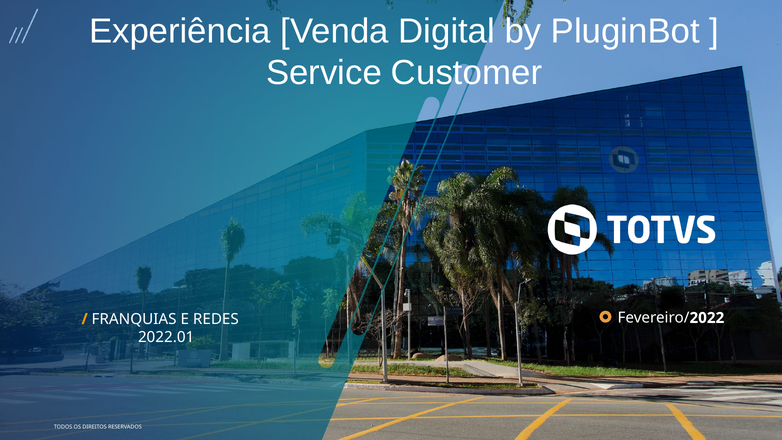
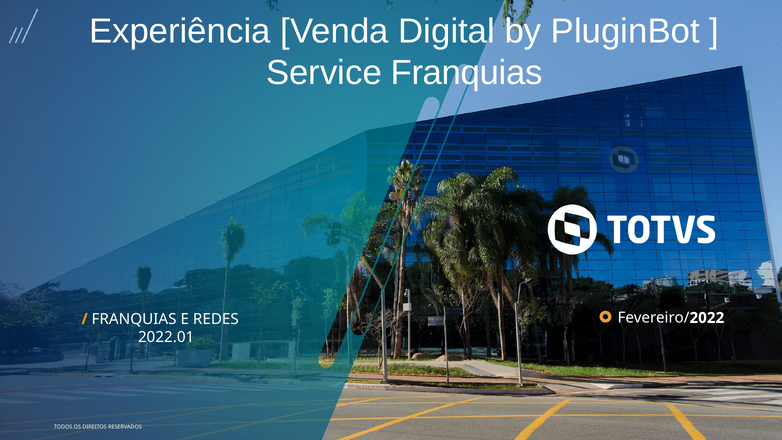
Service Customer: Customer -> Franquias
